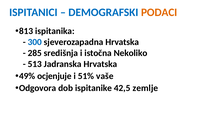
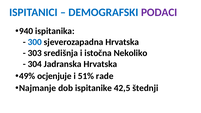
PODACI colour: orange -> purple
813: 813 -> 940
285: 285 -> 303
513: 513 -> 304
vaše: vaše -> rade
Odgovora: Odgovora -> Najmanje
zemlje: zemlje -> štednji
